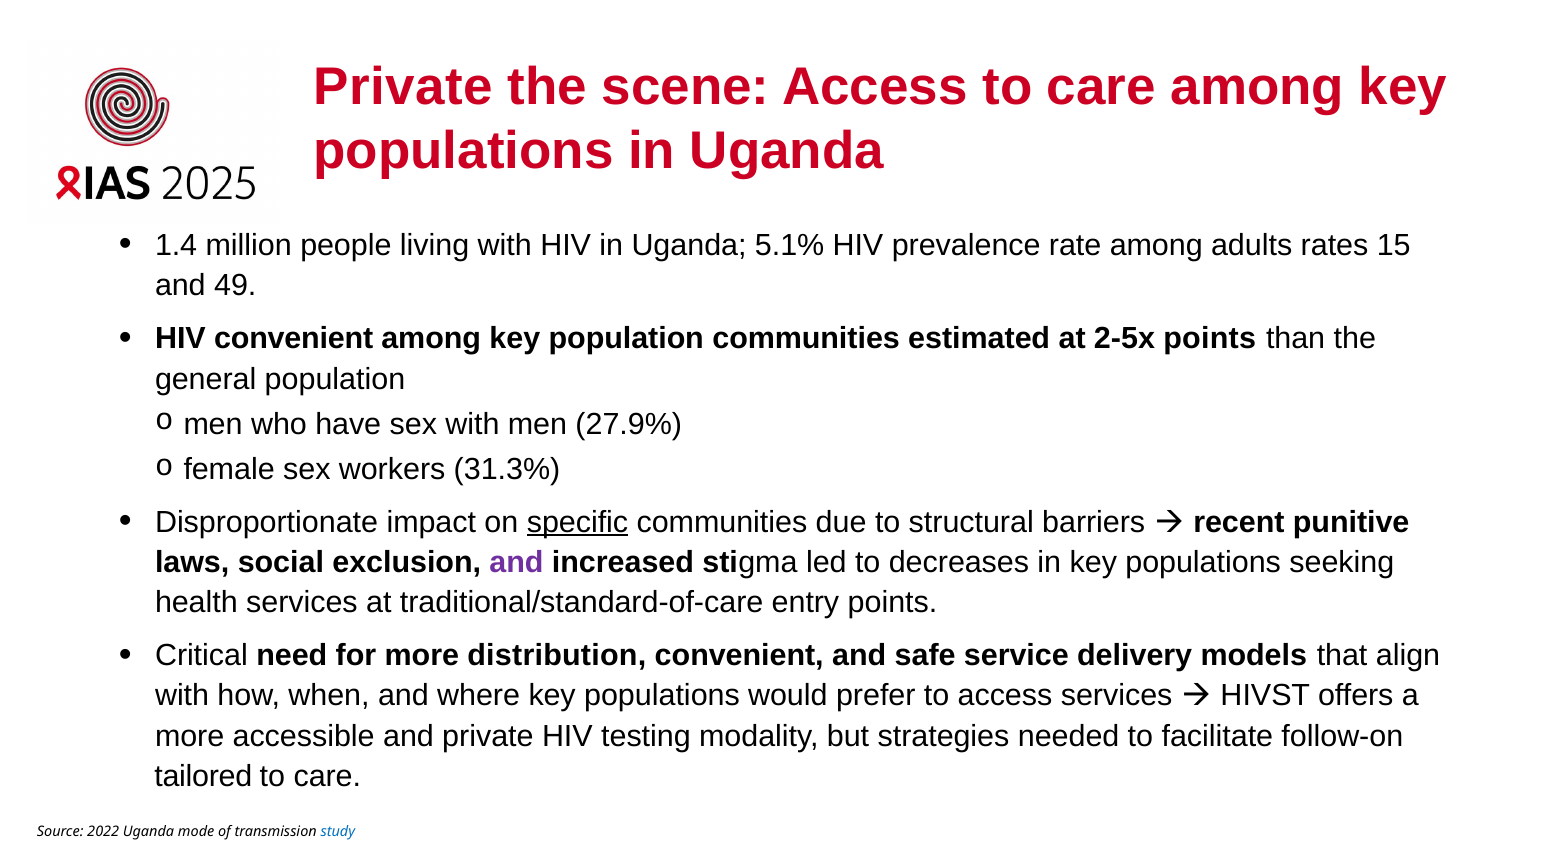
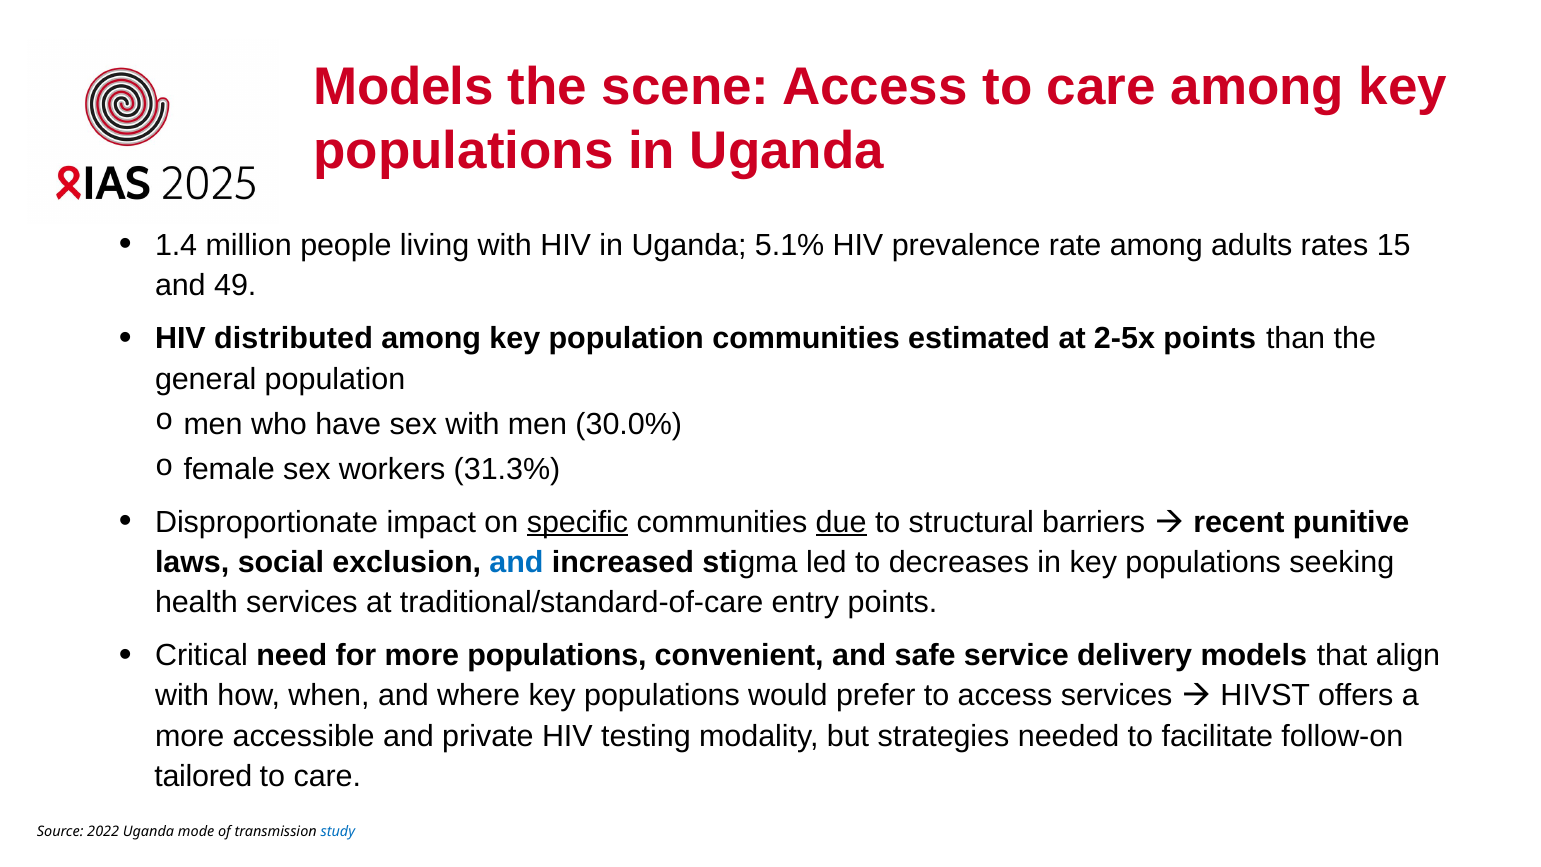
Private at (403, 87): Private -> Models
HIV convenient: convenient -> distributed
27.9%: 27.9% -> 30.0%
due underline: none -> present
and at (517, 562) colour: purple -> blue
more distribution: distribution -> populations
